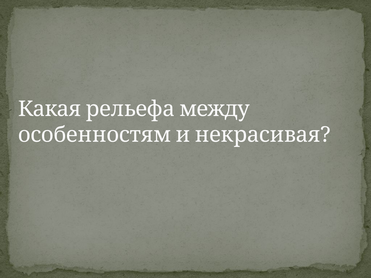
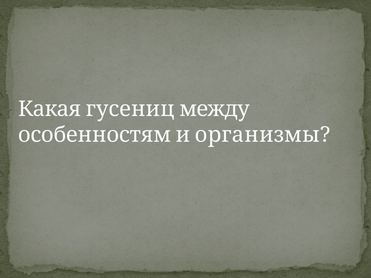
рельефа: рельефа -> гусениц
некрасивая: некрасивая -> организмы
